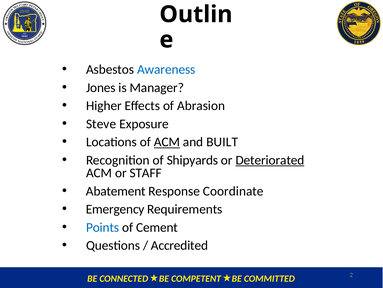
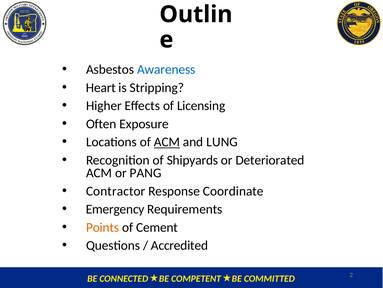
Jones: Jones -> Heart
Manager: Manager -> Stripping
Abrasion: Abrasion -> Licensing
Steve: Steve -> Often
BUILT: BUILT -> LUNG
Deteriorated underline: present -> none
STAFF: STAFF -> PANG
Abatement: Abatement -> Contractor
Points colour: blue -> orange
